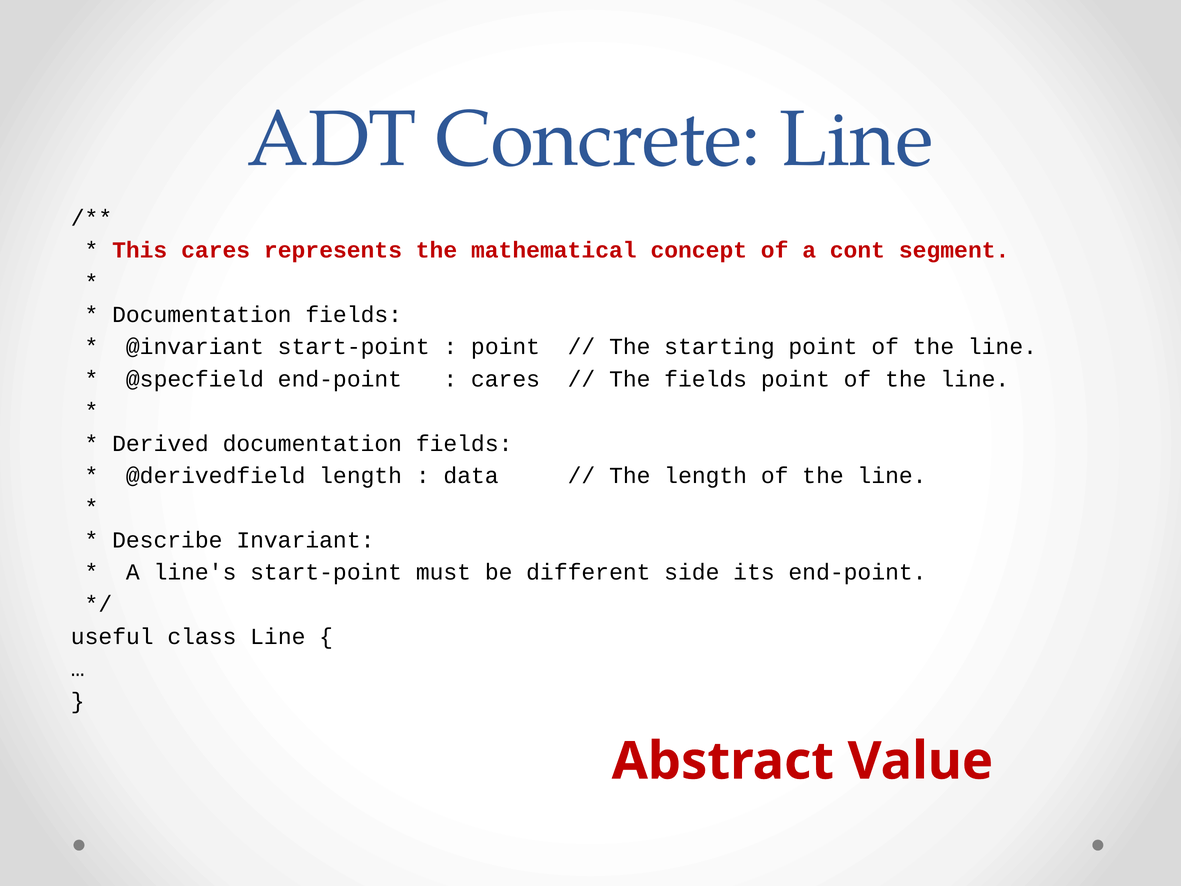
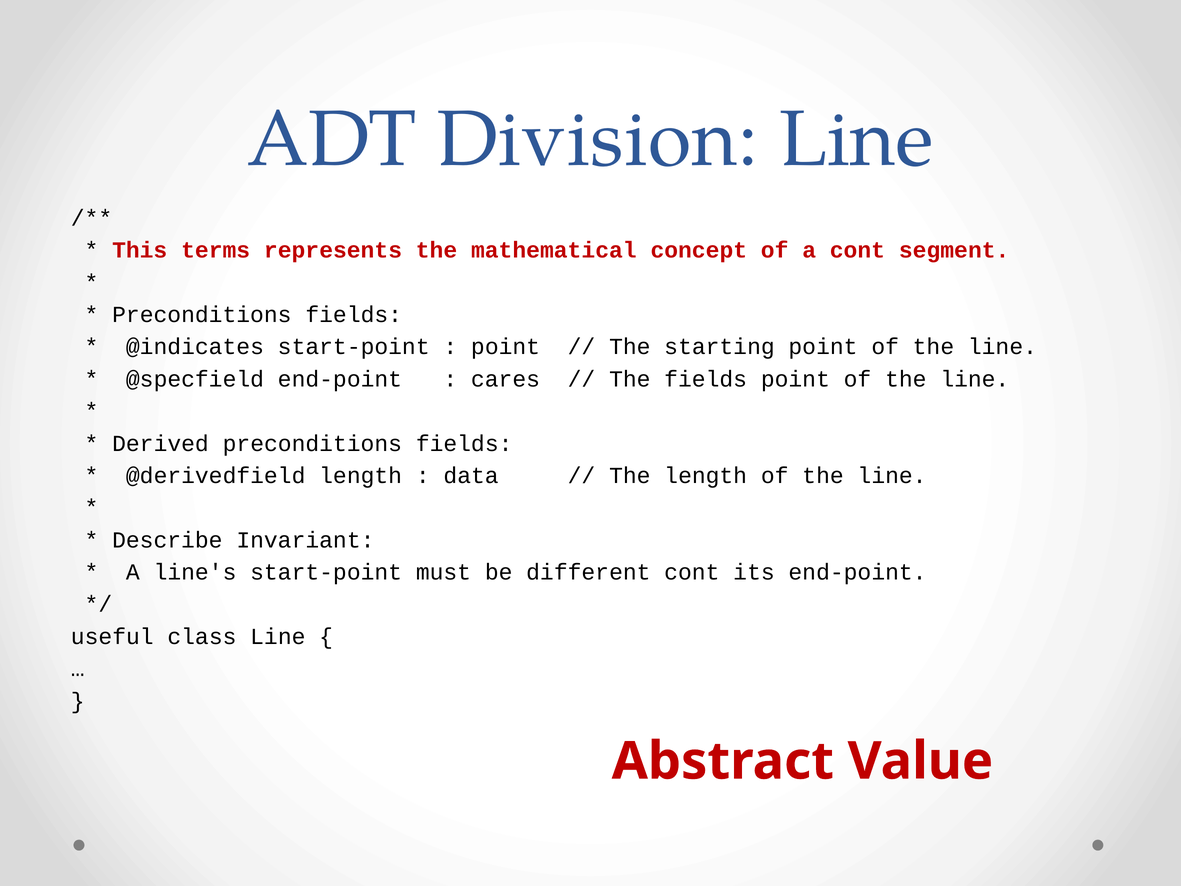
Concrete: Concrete -> Division
This cares: cares -> terms
Documentation at (202, 315): Documentation -> Preconditions
@invariant: @invariant -> @indicates
Derived documentation: documentation -> preconditions
different side: side -> cont
